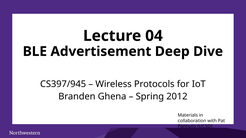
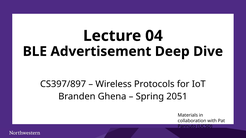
CS397/945: CS397/945 -> CS397/897
2012: 2012 -> 2051
